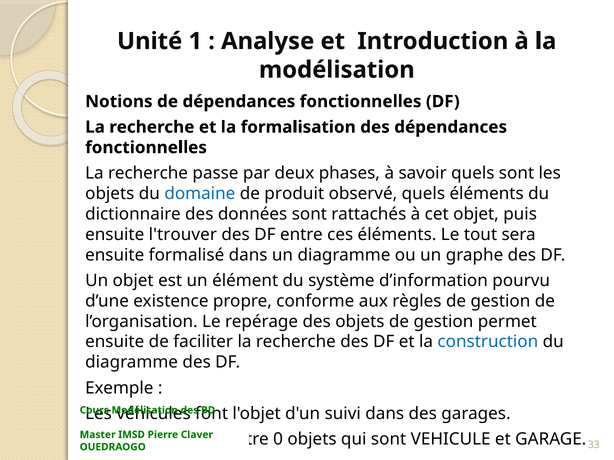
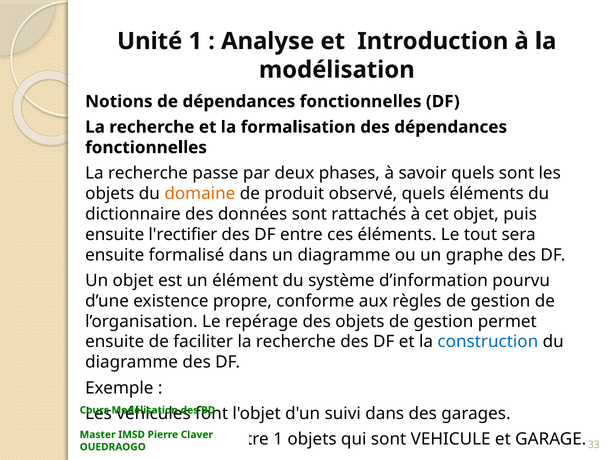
domaine colour: blue -> orange
l'trouver: l'trouver -> l'rectifier
0 at (278, 440): 0 -> 1
